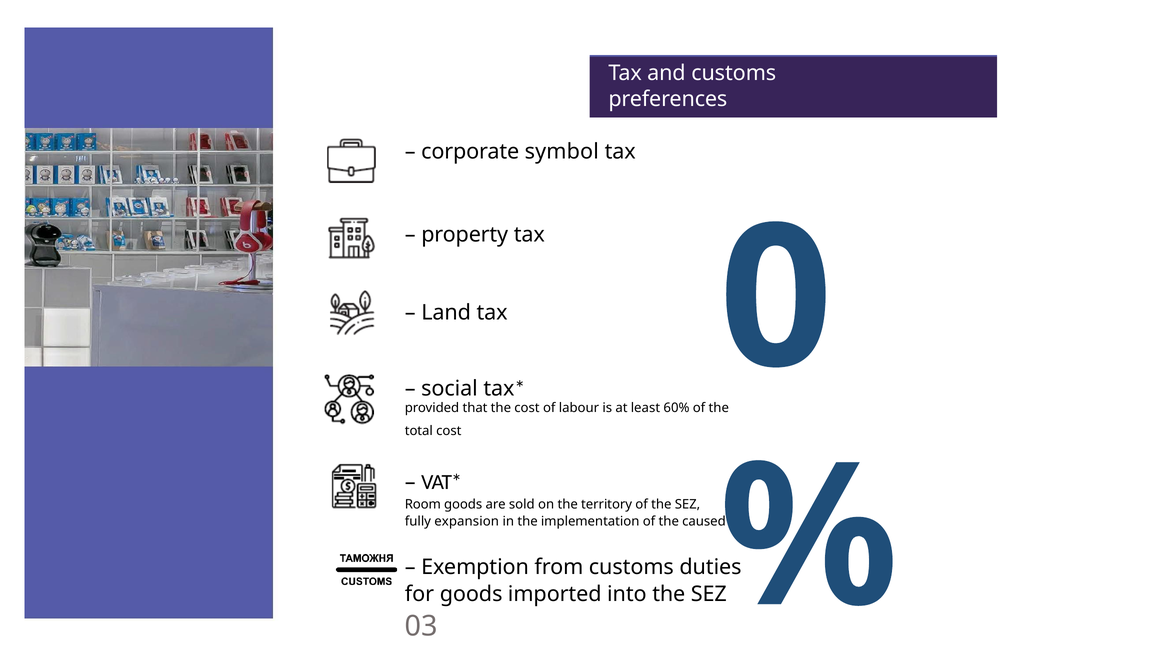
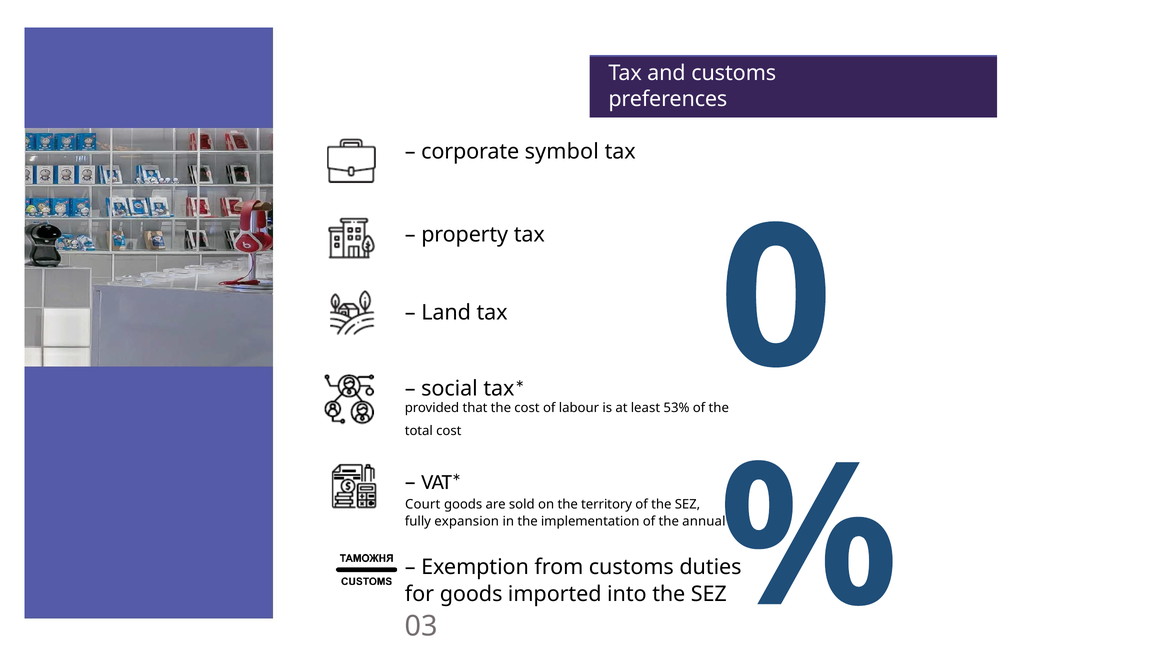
60%: 60% -> 53%
Room: Room -> Court
caused: caused -> annual
